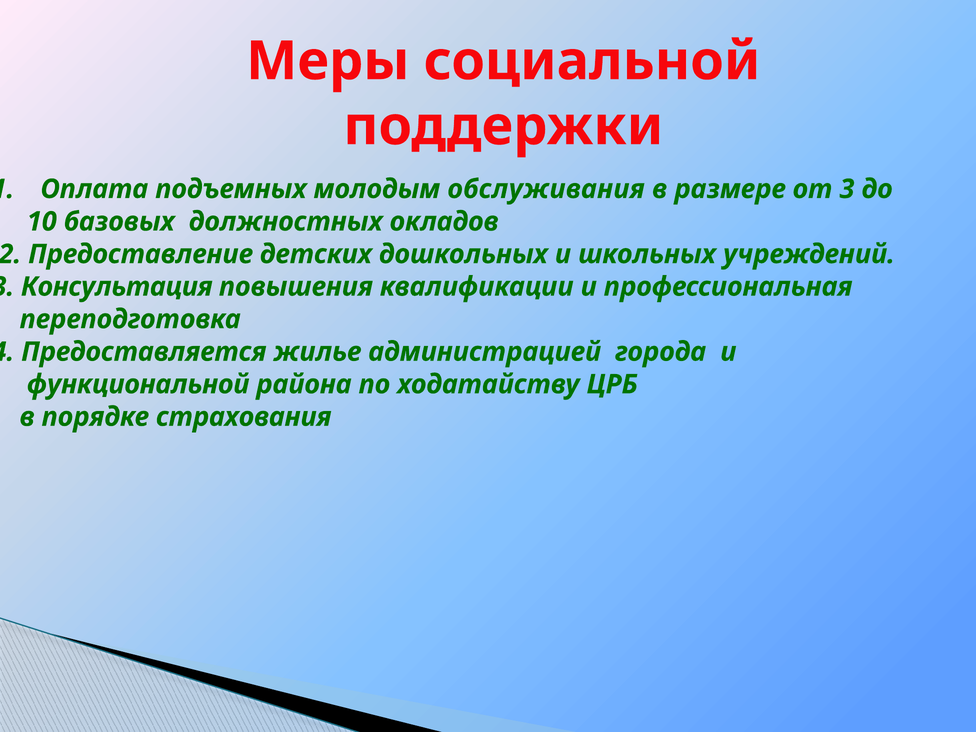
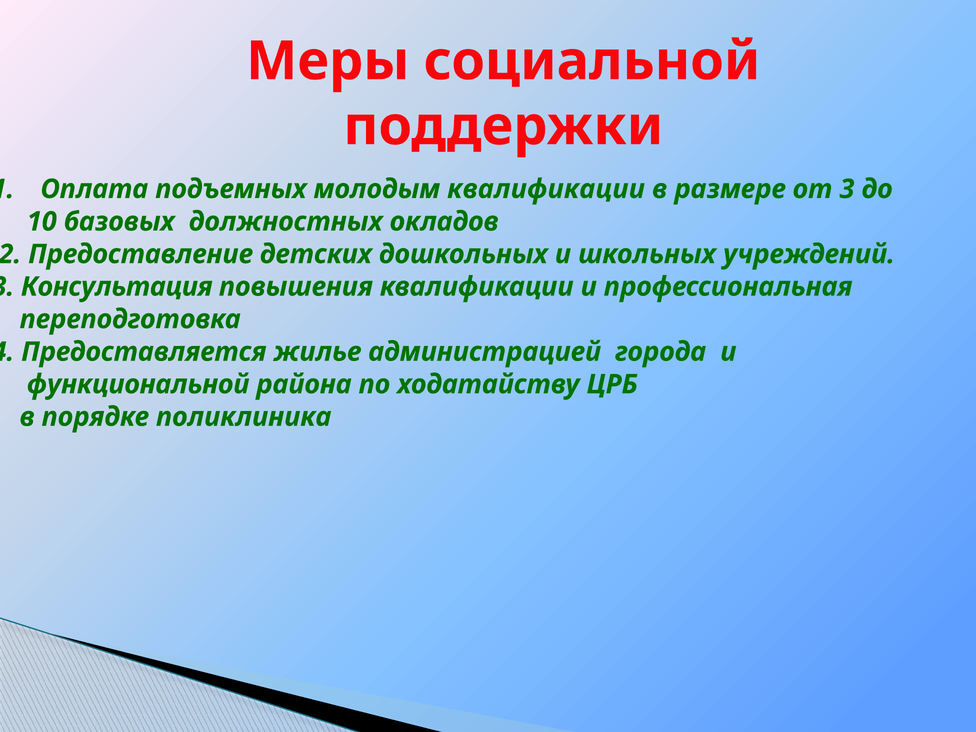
молодым обслуживания: обслуживания -> квалификации
страхования: страхования -> поликлиника
